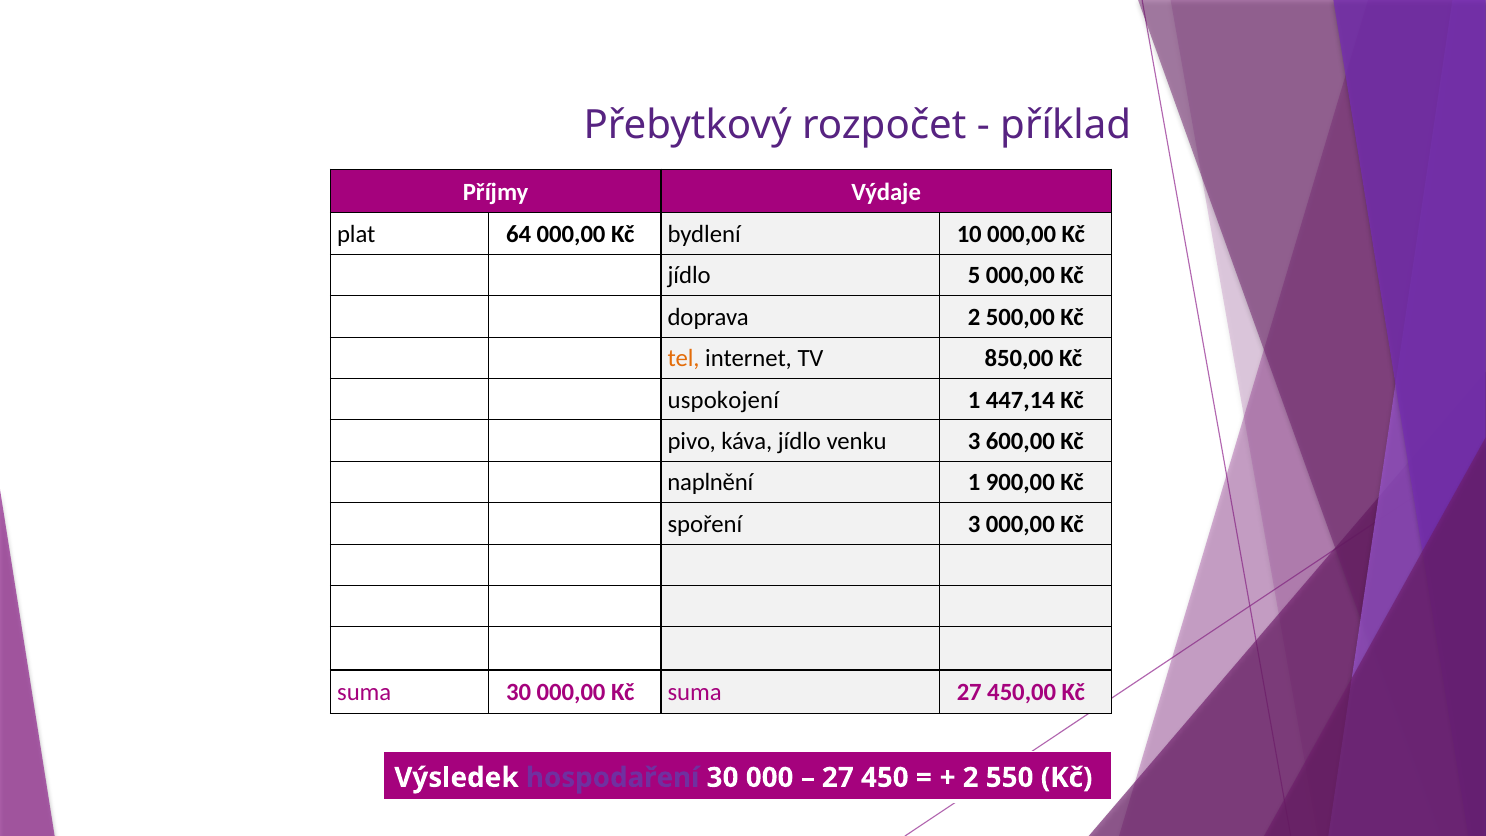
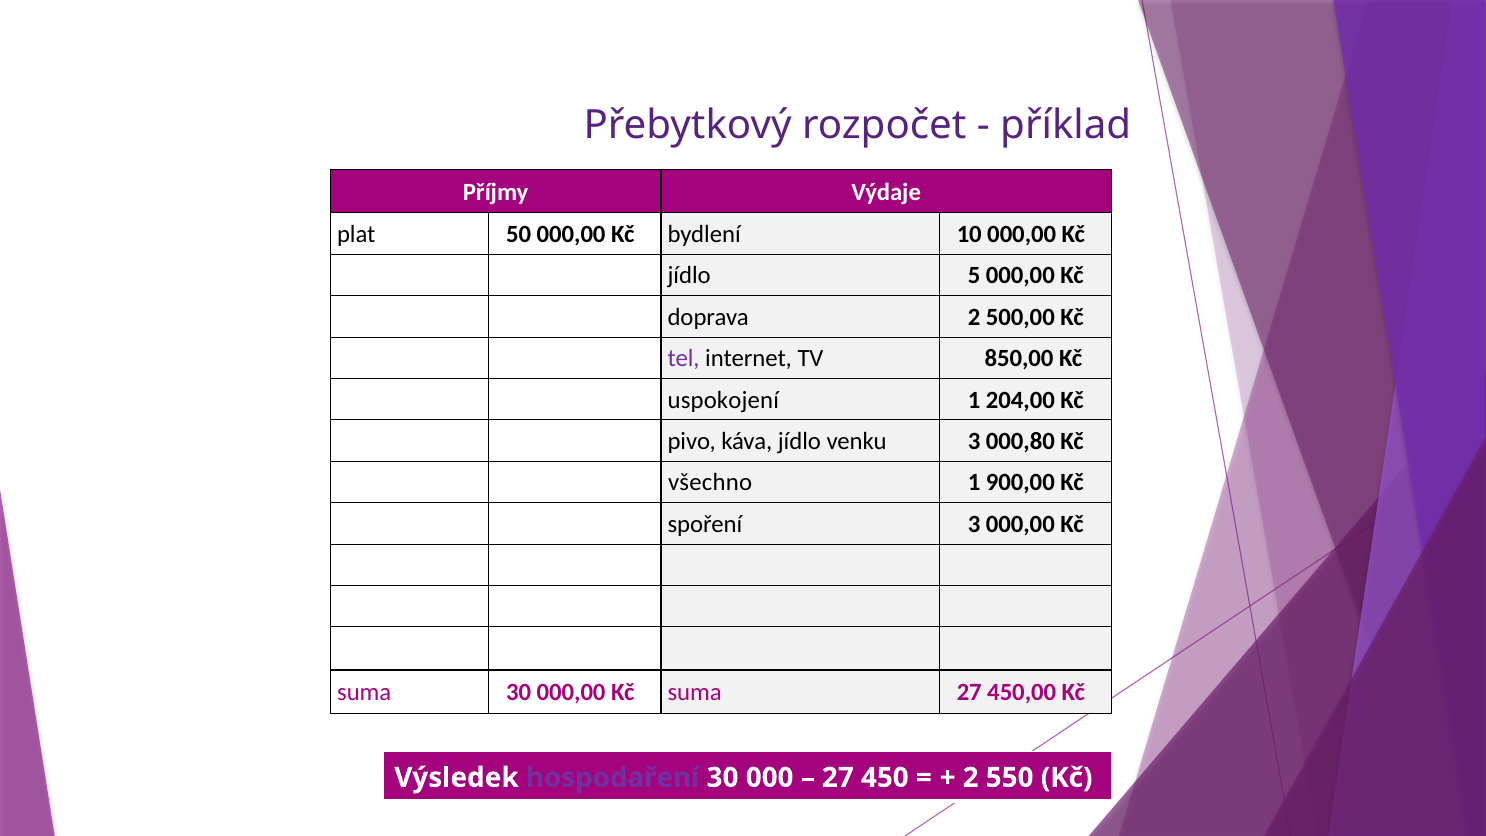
64: 64 -> 50
tel colour: orange -> purple
447,14: 447,14 -> 204,00
600,00: 600,00 -> 000,80
naplnění: naplnění -> všechno
